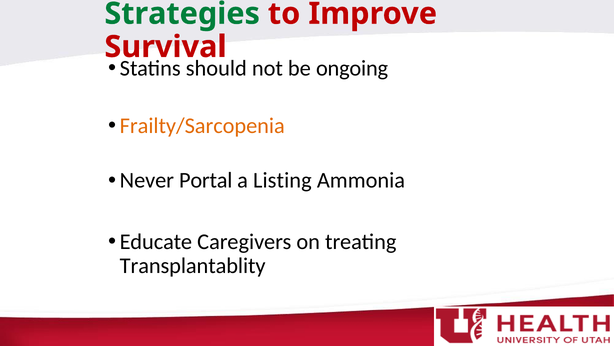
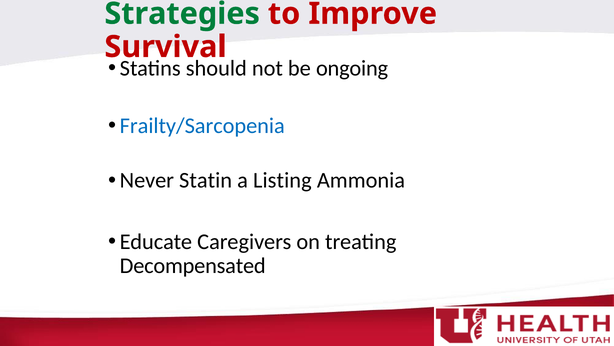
Frailty/Sarcopenia colour: orange -> blue
Portal: Portal -> Statin
Transplantablity: Transplantablity -> Decompensated
